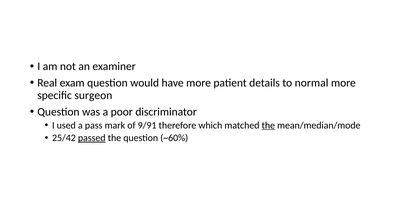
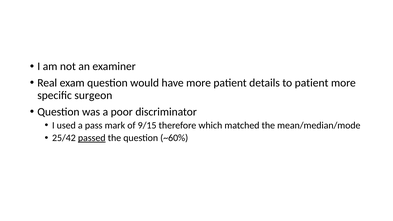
to normal: normal -> patient
9/91: 9/91 -> 9/15
the at (268, 125) underline: present -> none
